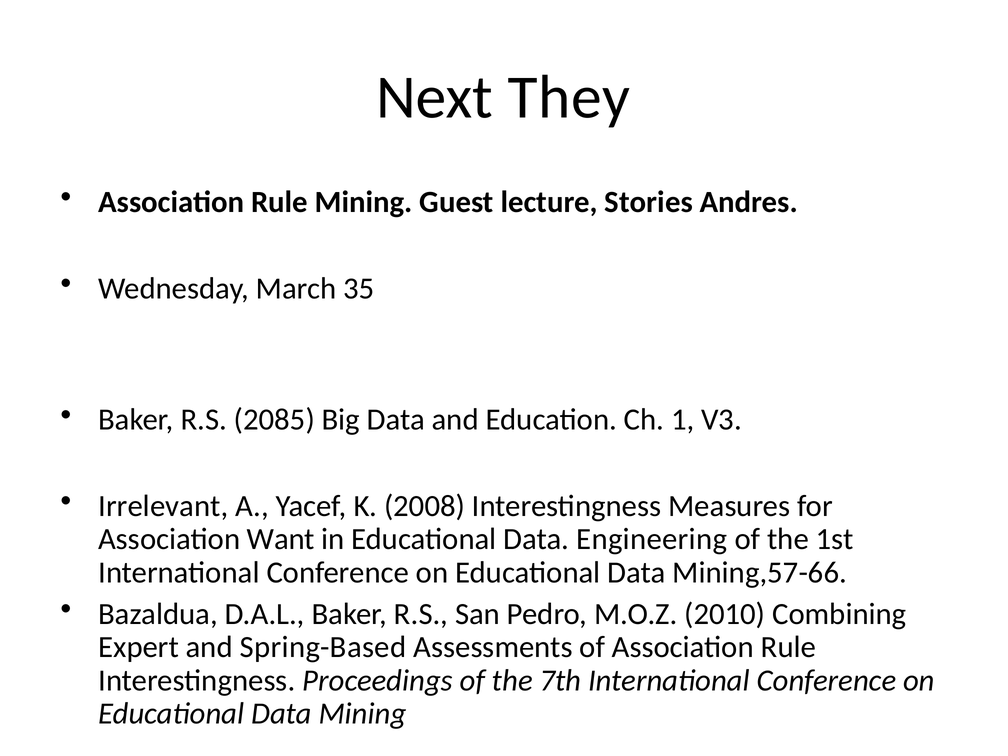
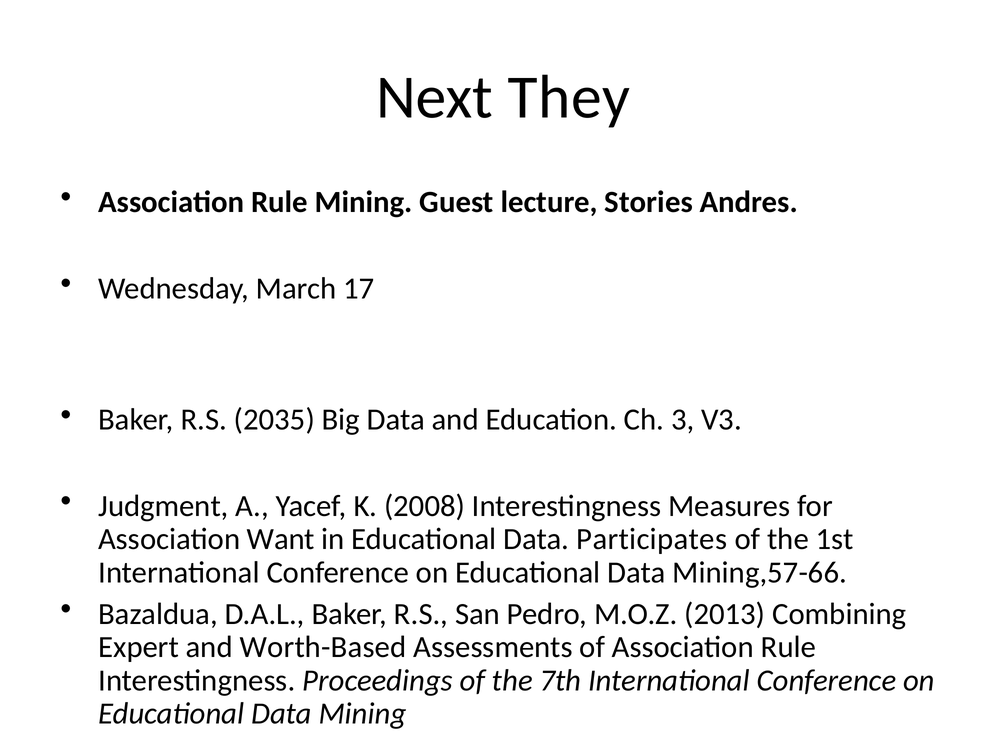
35: 35 -> 17
2085: 2085 -> 2035
1: 1 -> 3
Irrelevant: Irrelevant -> Judgment
Engineering: Engineering -> Participates
2010: 2010 -> 2013
Spring-Based: Spring-Based -> Worth-Based
